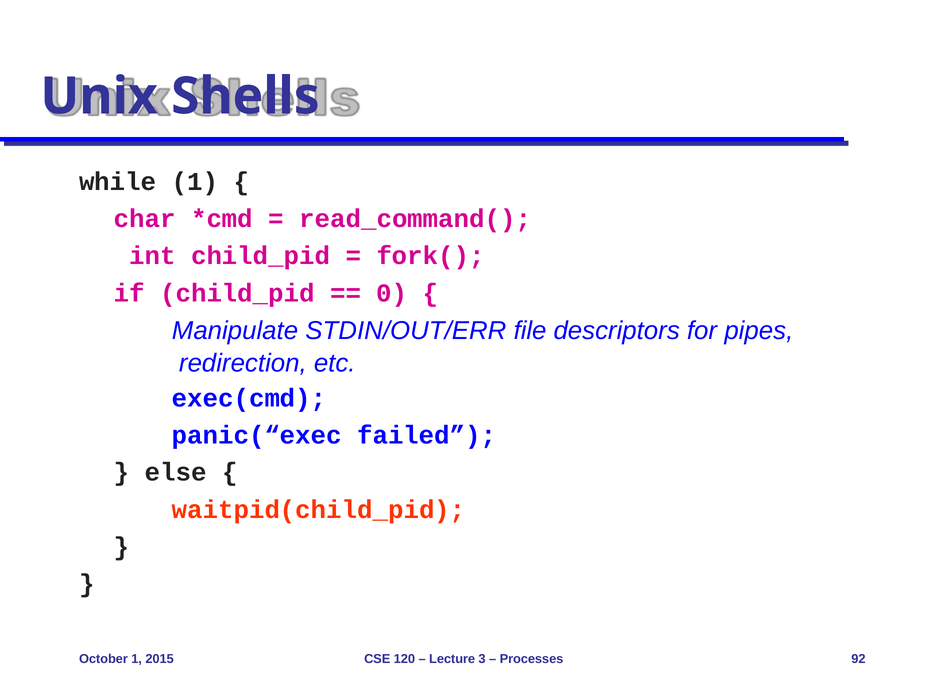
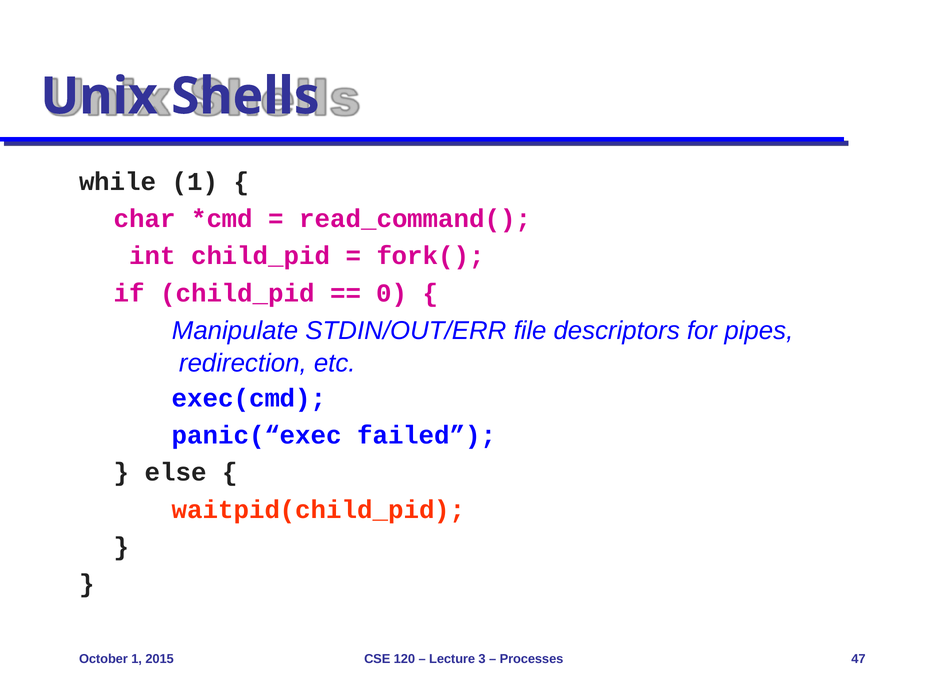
92: 92 -> 47
